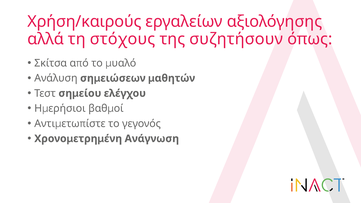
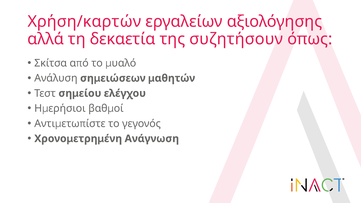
Χρήση/καιρούς: Χρήση/καιρούς -> Χρήση/καρτών
στόχους: στόχους -> δεκαετία
